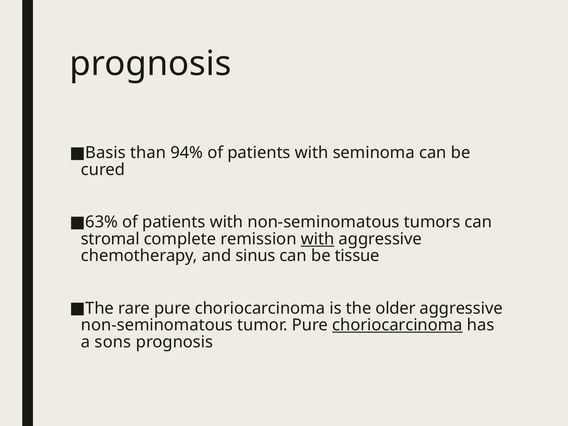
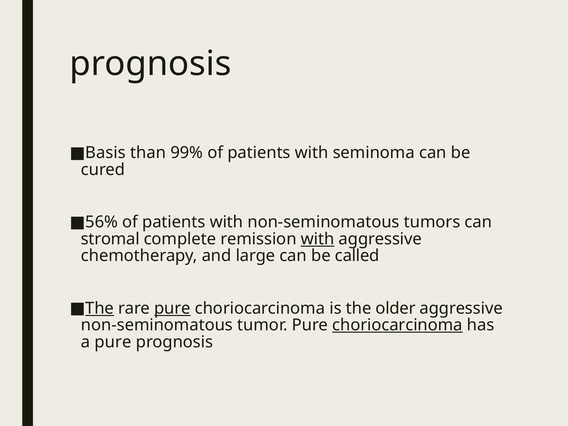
94%: 94% -> 99%
63%: 63% -> 56%
sinus: sinus -> large
tissue: tissue -> called
The at (100, 308) underline: none -> present
pure at (172, 308) underline: none -> present
a sons: sons -> pure
